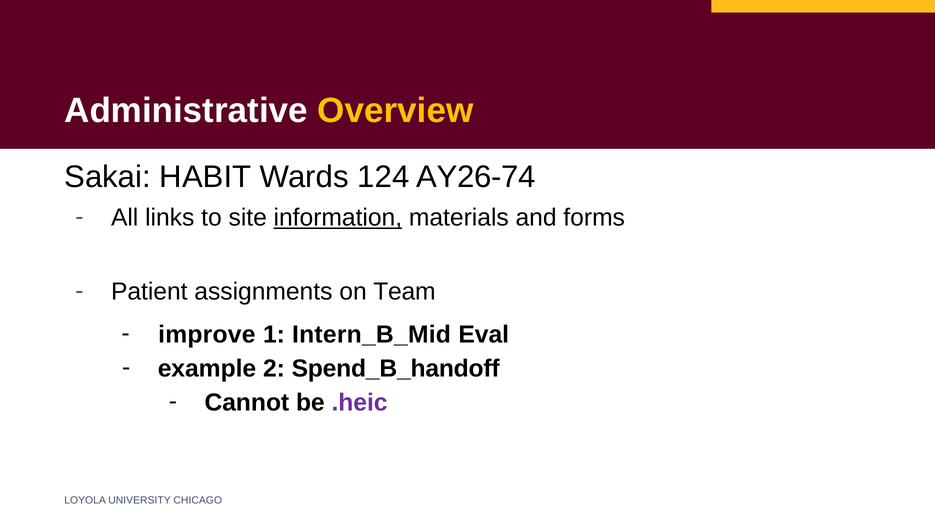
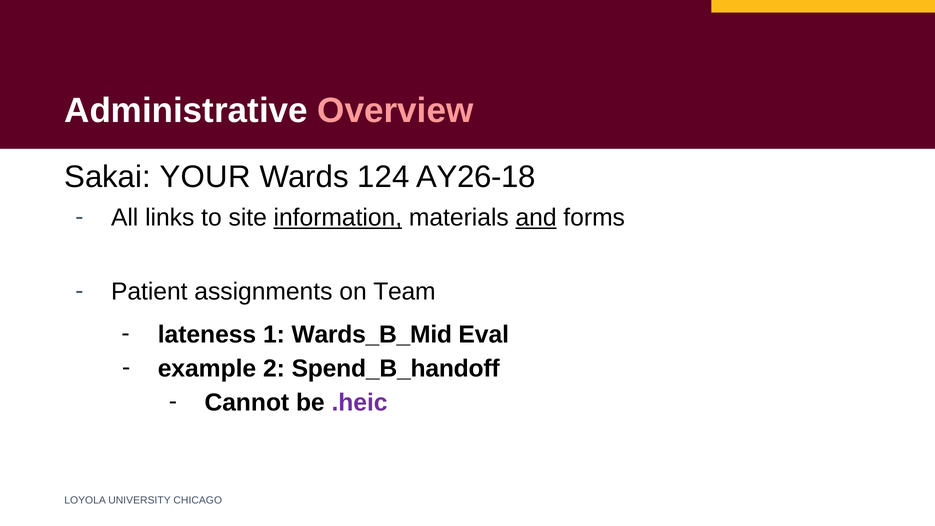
Overview colour: yellow -> pink
HABIT: HABIT -> YOUR
AY26-74: AY26-74 -> AY26-18
and underline: none -> present
improve: improve -> lateness
Intern_B_Mid: Intern_B_Mid -> Wards_B_Mid
